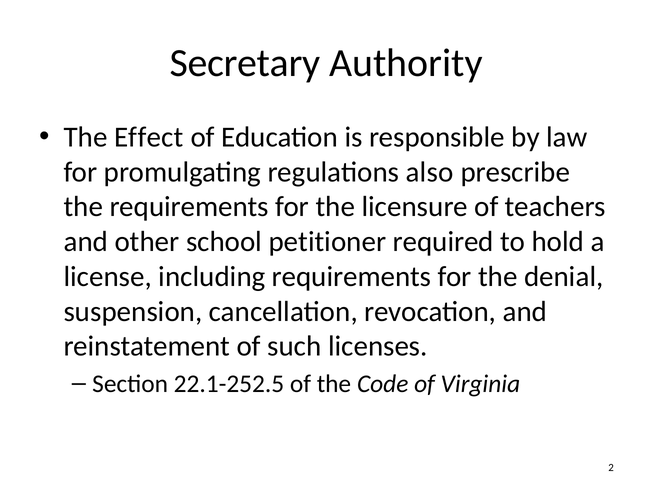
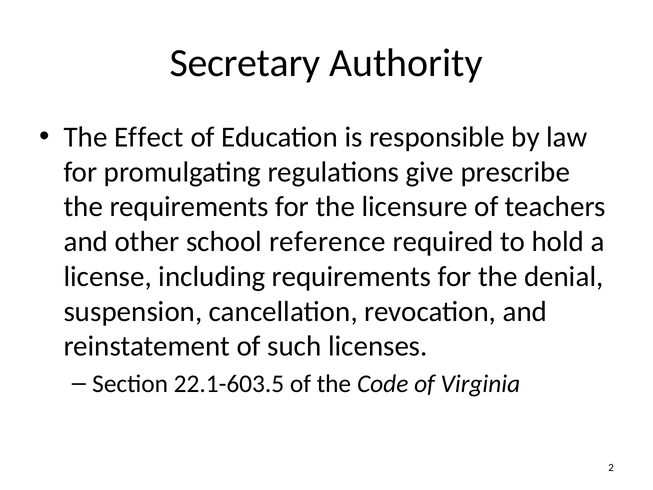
also: also -> give
petitioner: petitioner -> reference
22.1-252.5: 22.1-252.5 -> 22.1-603.5
